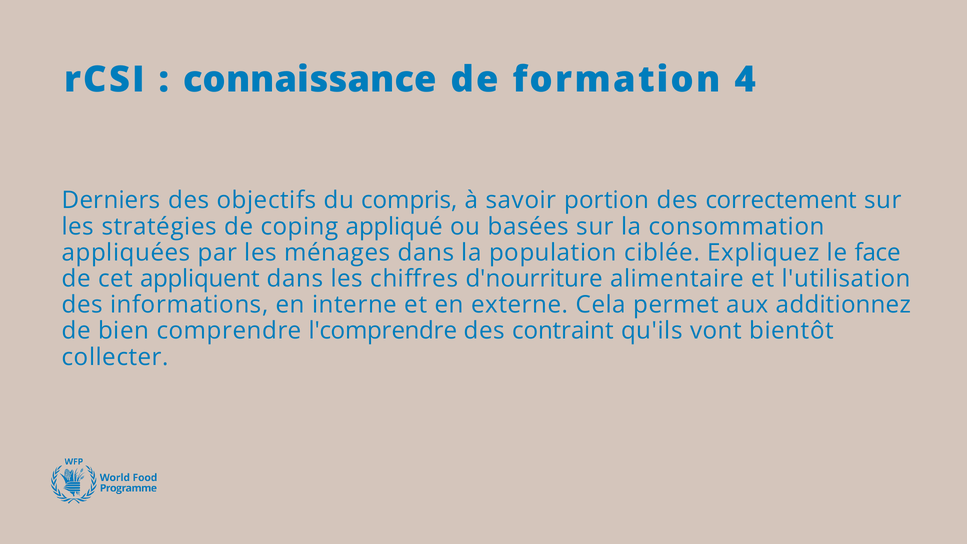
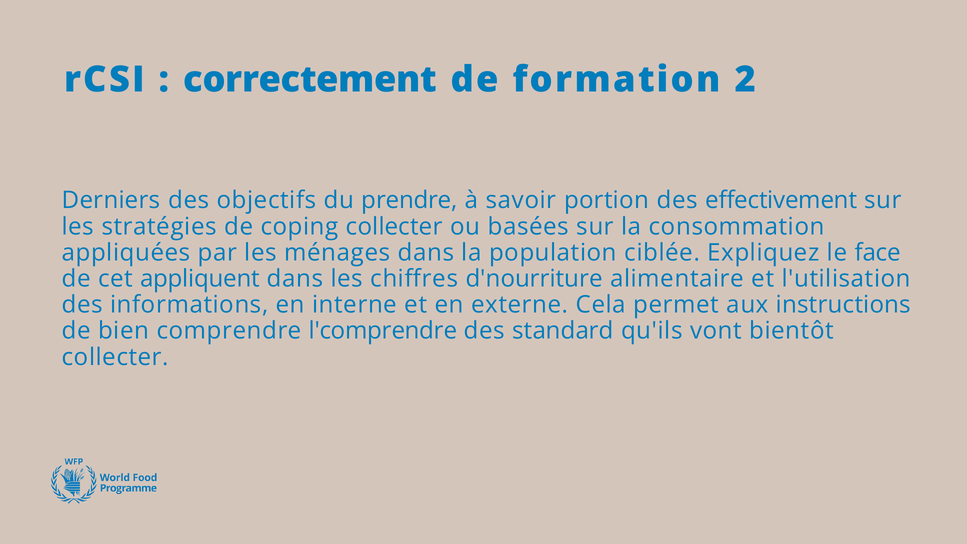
connaissance: connaissance -> correctement
4: 4 -> 2
compris: compris -> prendre
correctement: correctement -> effectivement
coping appliqué: appliqué -> collecter
additionnez: additionnez -> instructions
contraint: contraint -> standard
